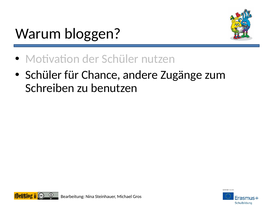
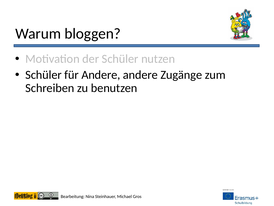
für Chance: Chance -> Andere
